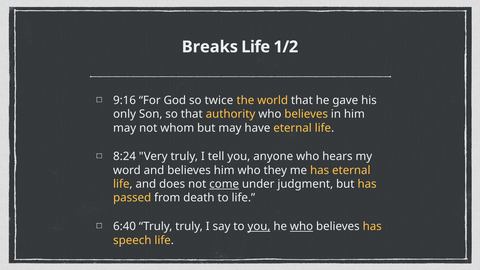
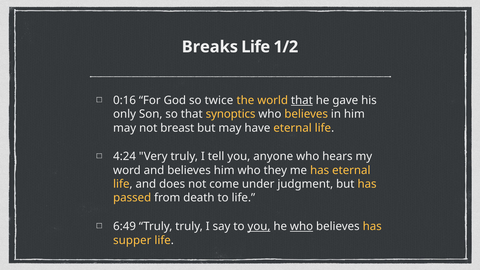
9:16: 9:16 -> 0:16
that at (302, 100) underline: none -> present
authority: authority -> synoptics
whom: whom -> breast
8:24: 8:24 -> 4:24
come underline: present -> none
6:40: 6:40 -> 6:49
speech: speech -> supper
